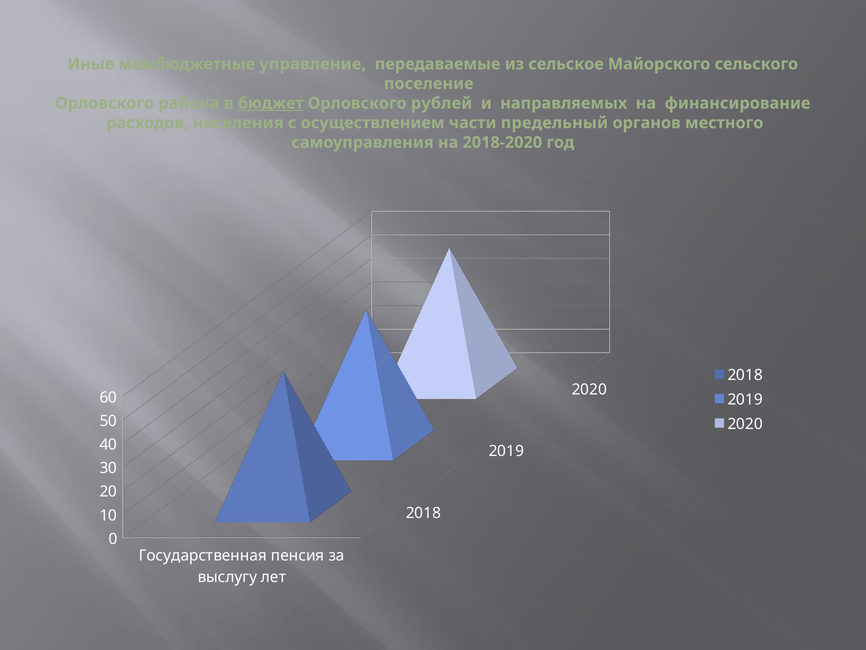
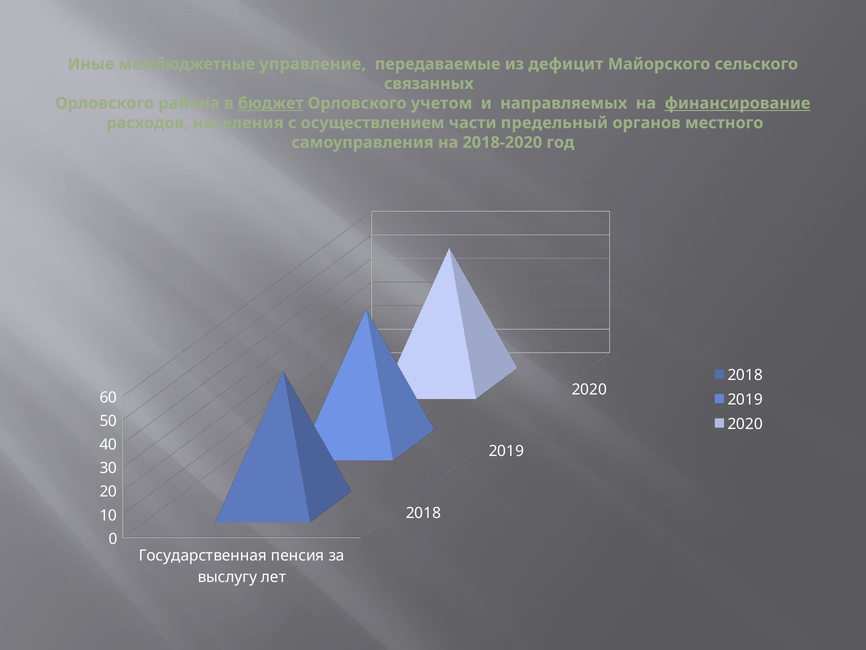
сельское: сельское -> дефицит
поселение: поселение -> связанных
рублей: рублей -> учетом
финансирование underline: none -> present
